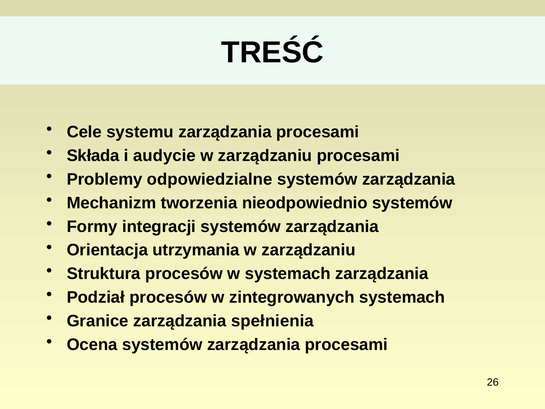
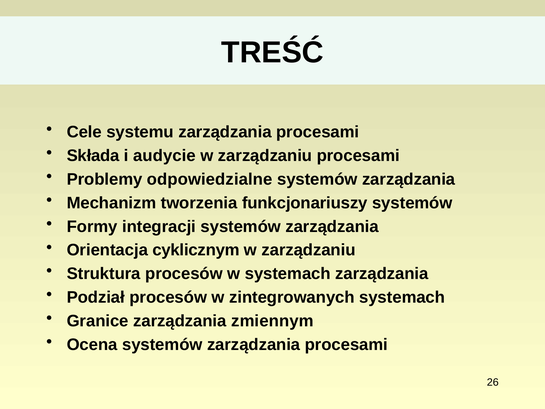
nieodpowiednio: nieodpowiednio -> funkcjonariuszy
utrzymania: utrzymania -> cyklicznym
spełnienia: spełnienia -> zmiennym
